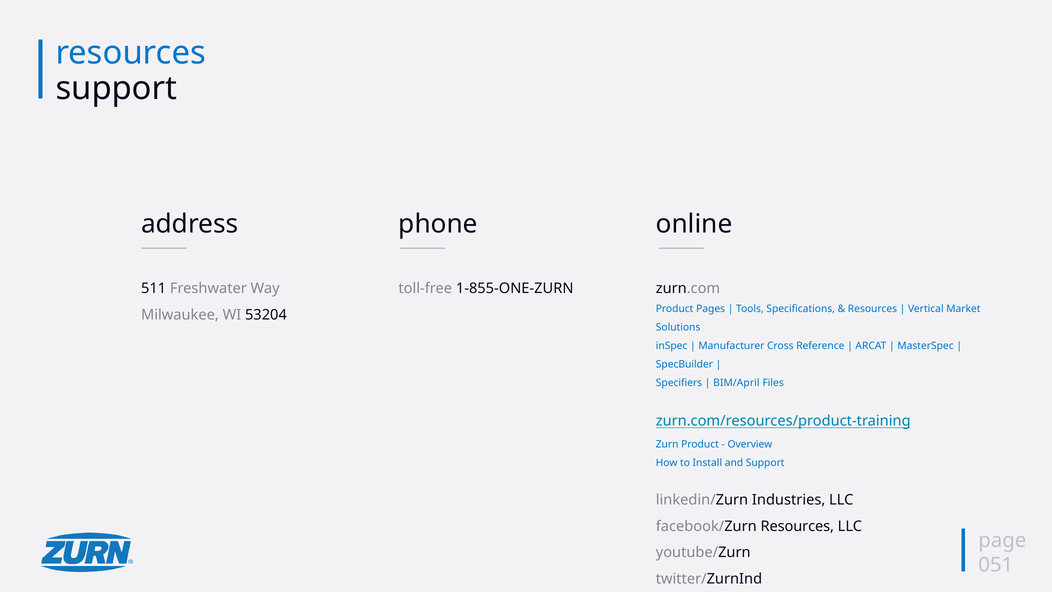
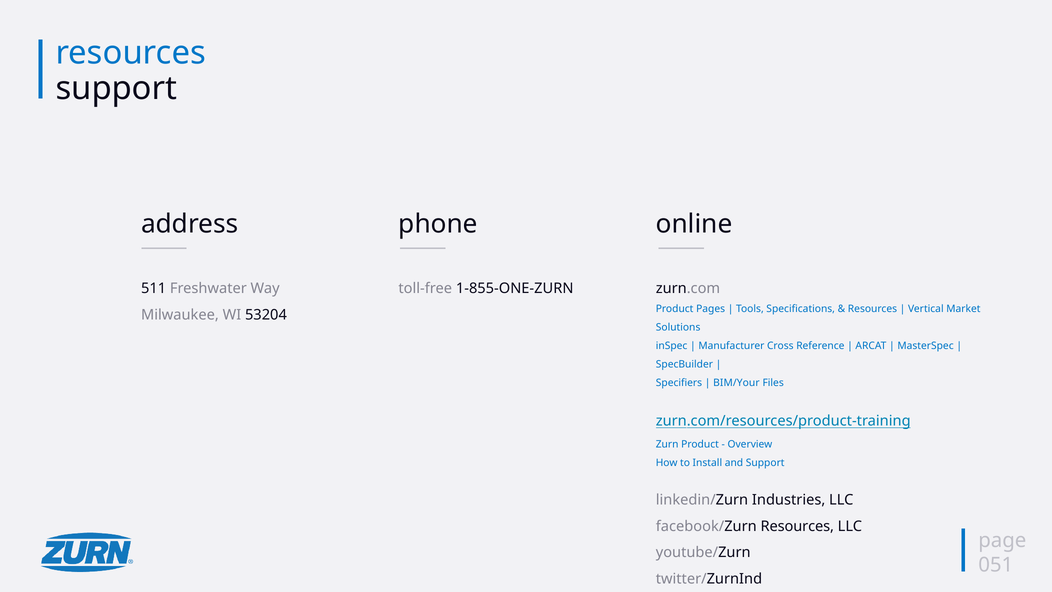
BIM/April: BIM/April -> BIM/Your
